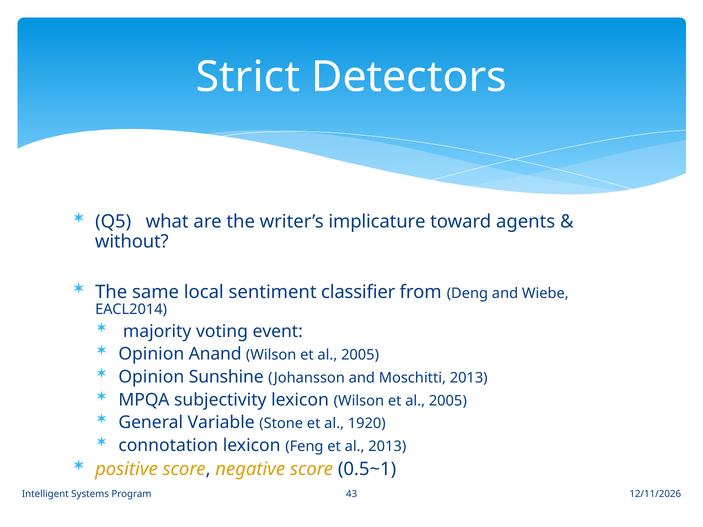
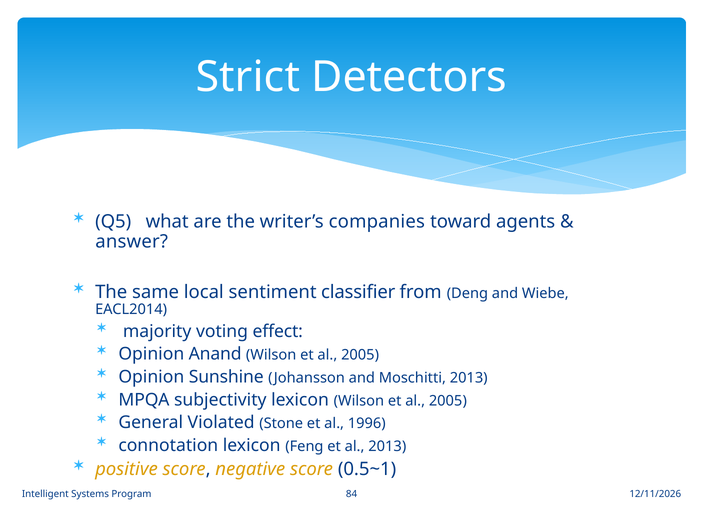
implicature: implicature -> companies
without: without -> answer
event: event -> effect
Variable: Variable -> Violated
1920: 1920 -> 1996
43: 43 -> 84
